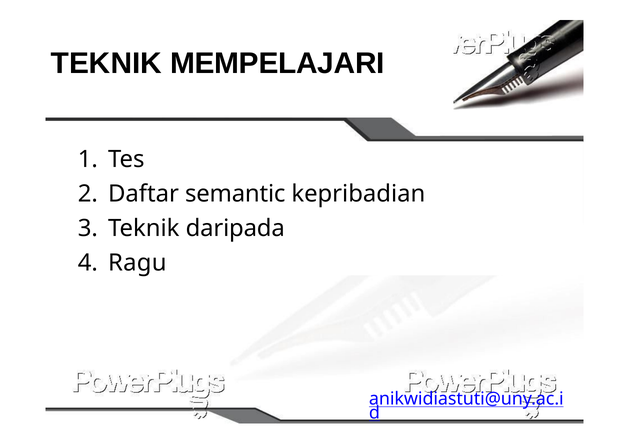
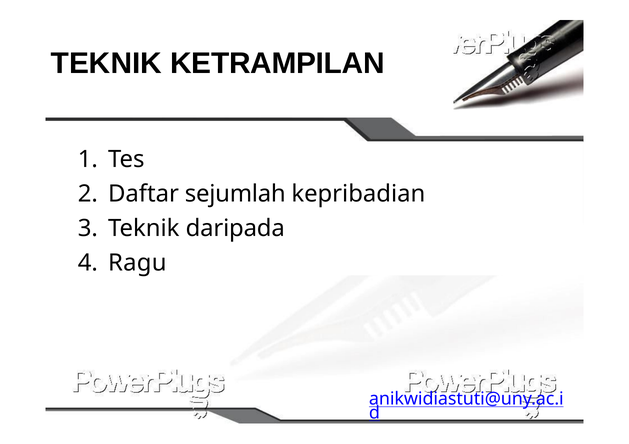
MEMPELAJARI: MEMPELAJARI -> KETRAMPILAN
semantic: semantic -> sejumlah
